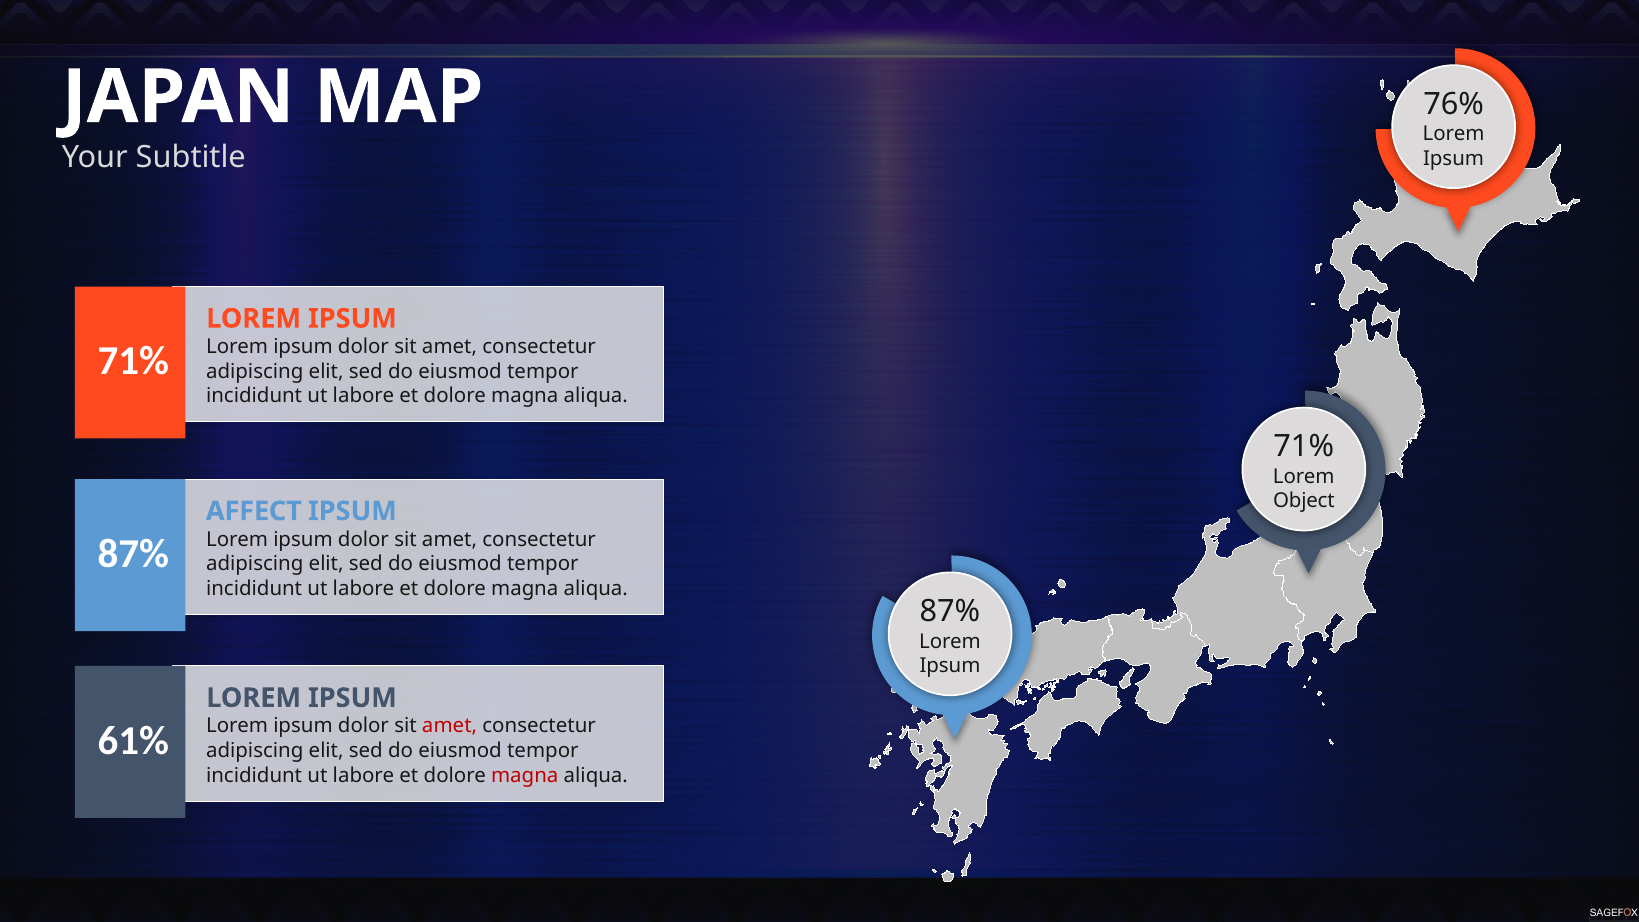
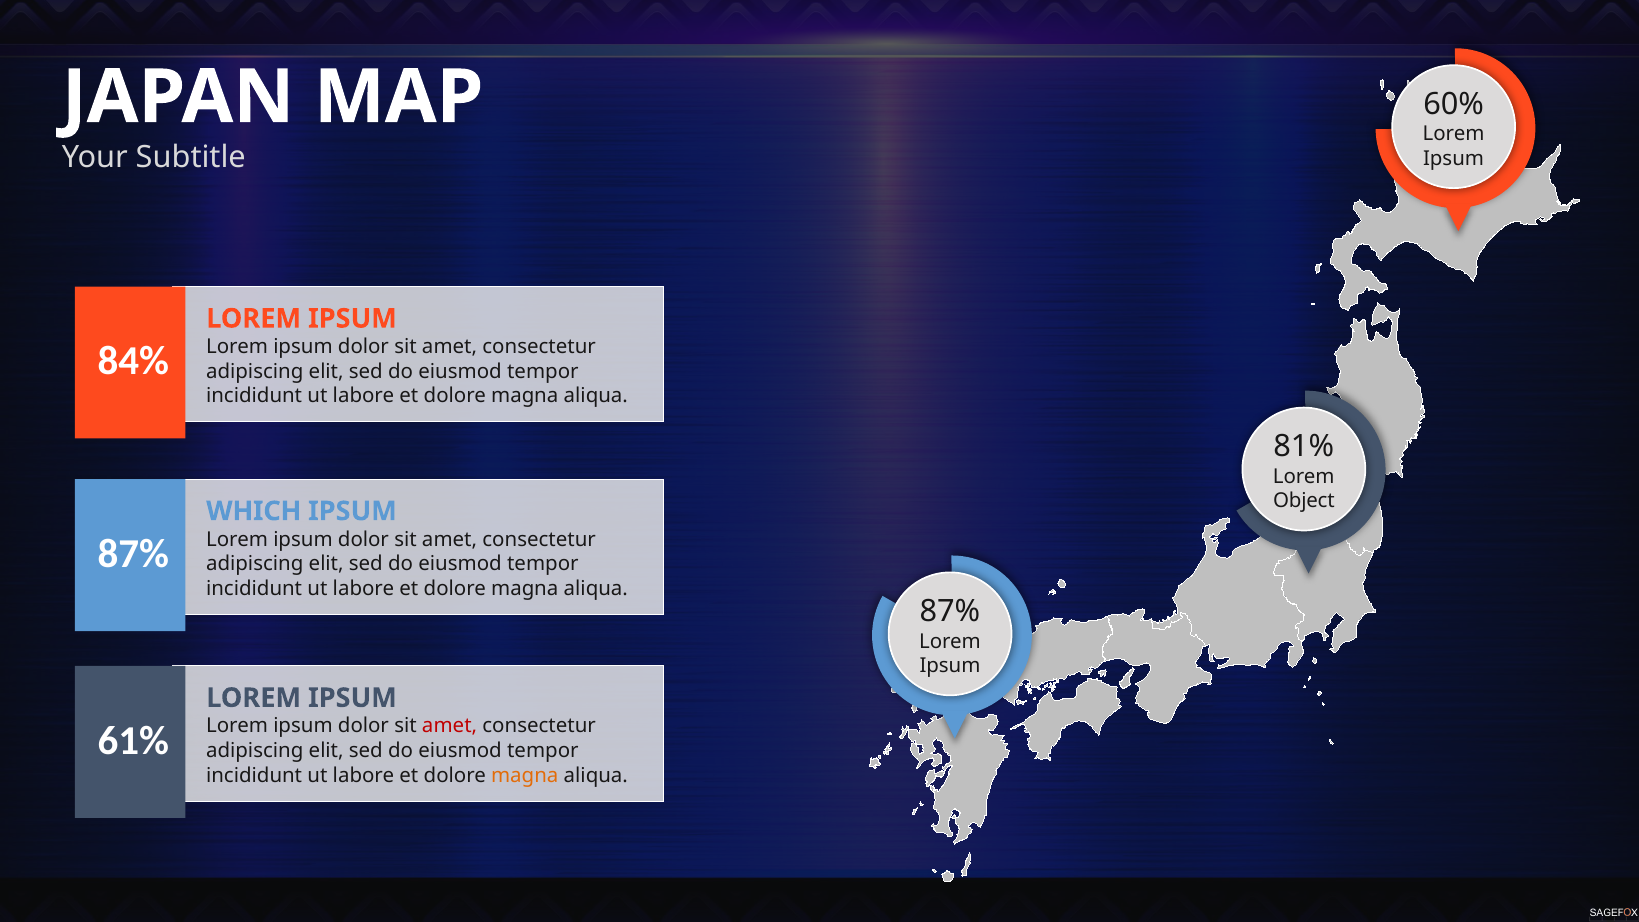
76%: 76% -> 60%
71% at (133, 361): 71% -> 84%
71% at (1304, 447): 71% -> 81%
AFFECT: AFFECT -> WHICH
magna at (525, 775) colour: red -> orange
